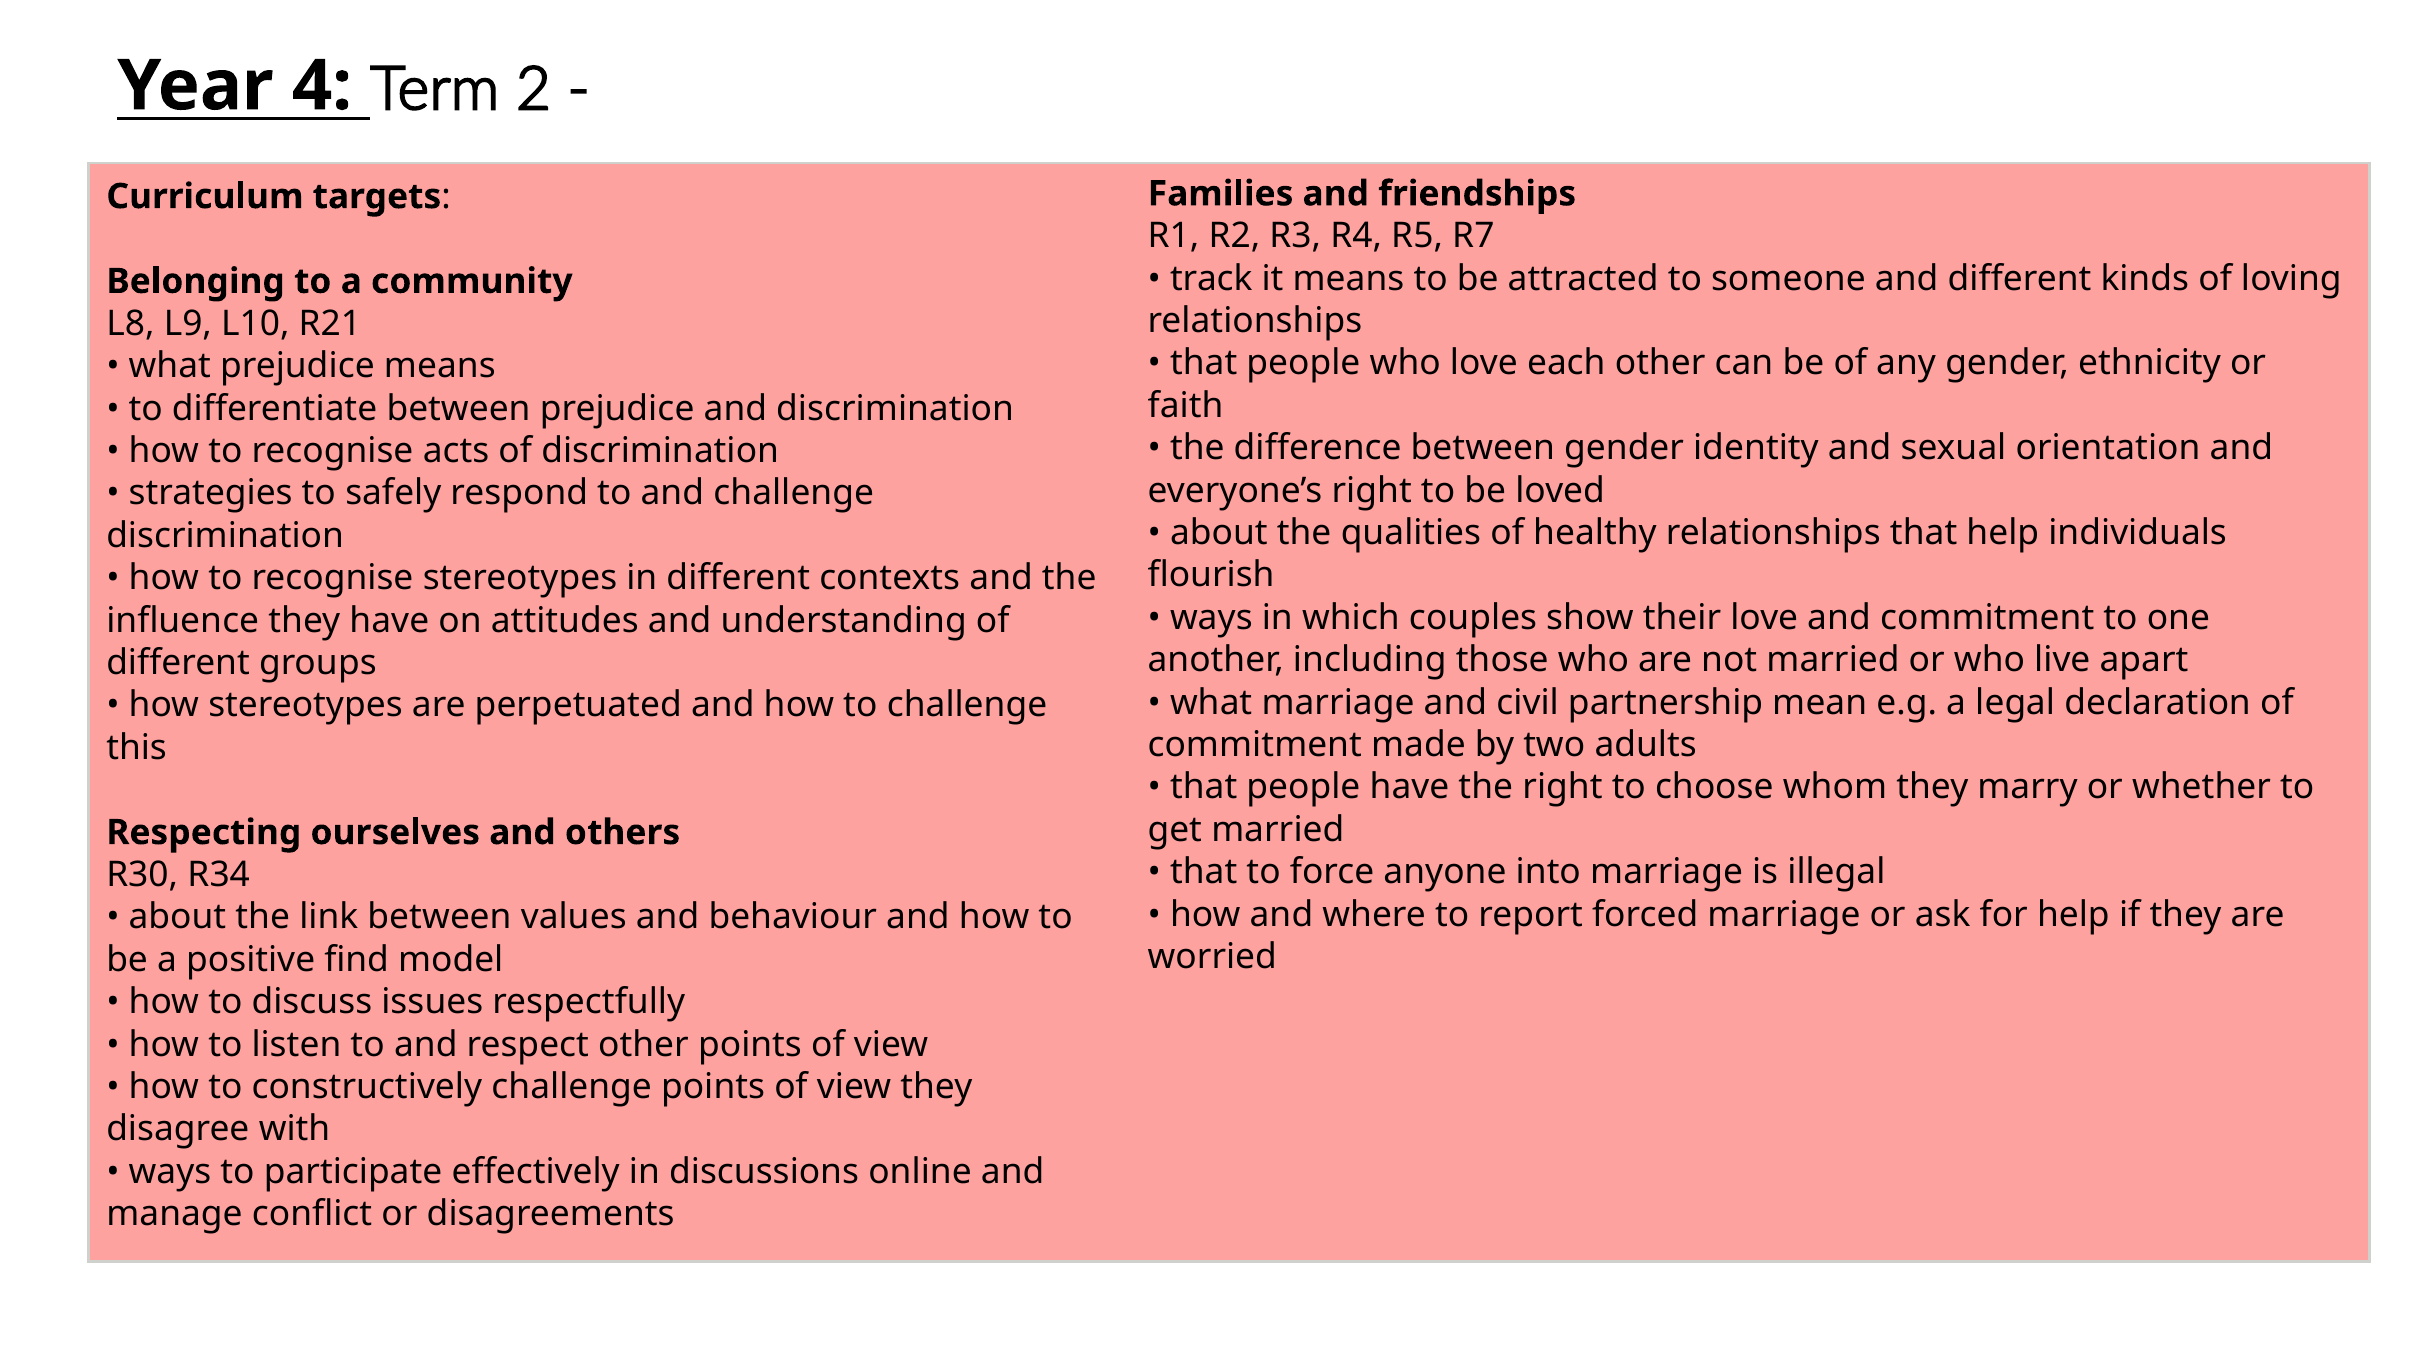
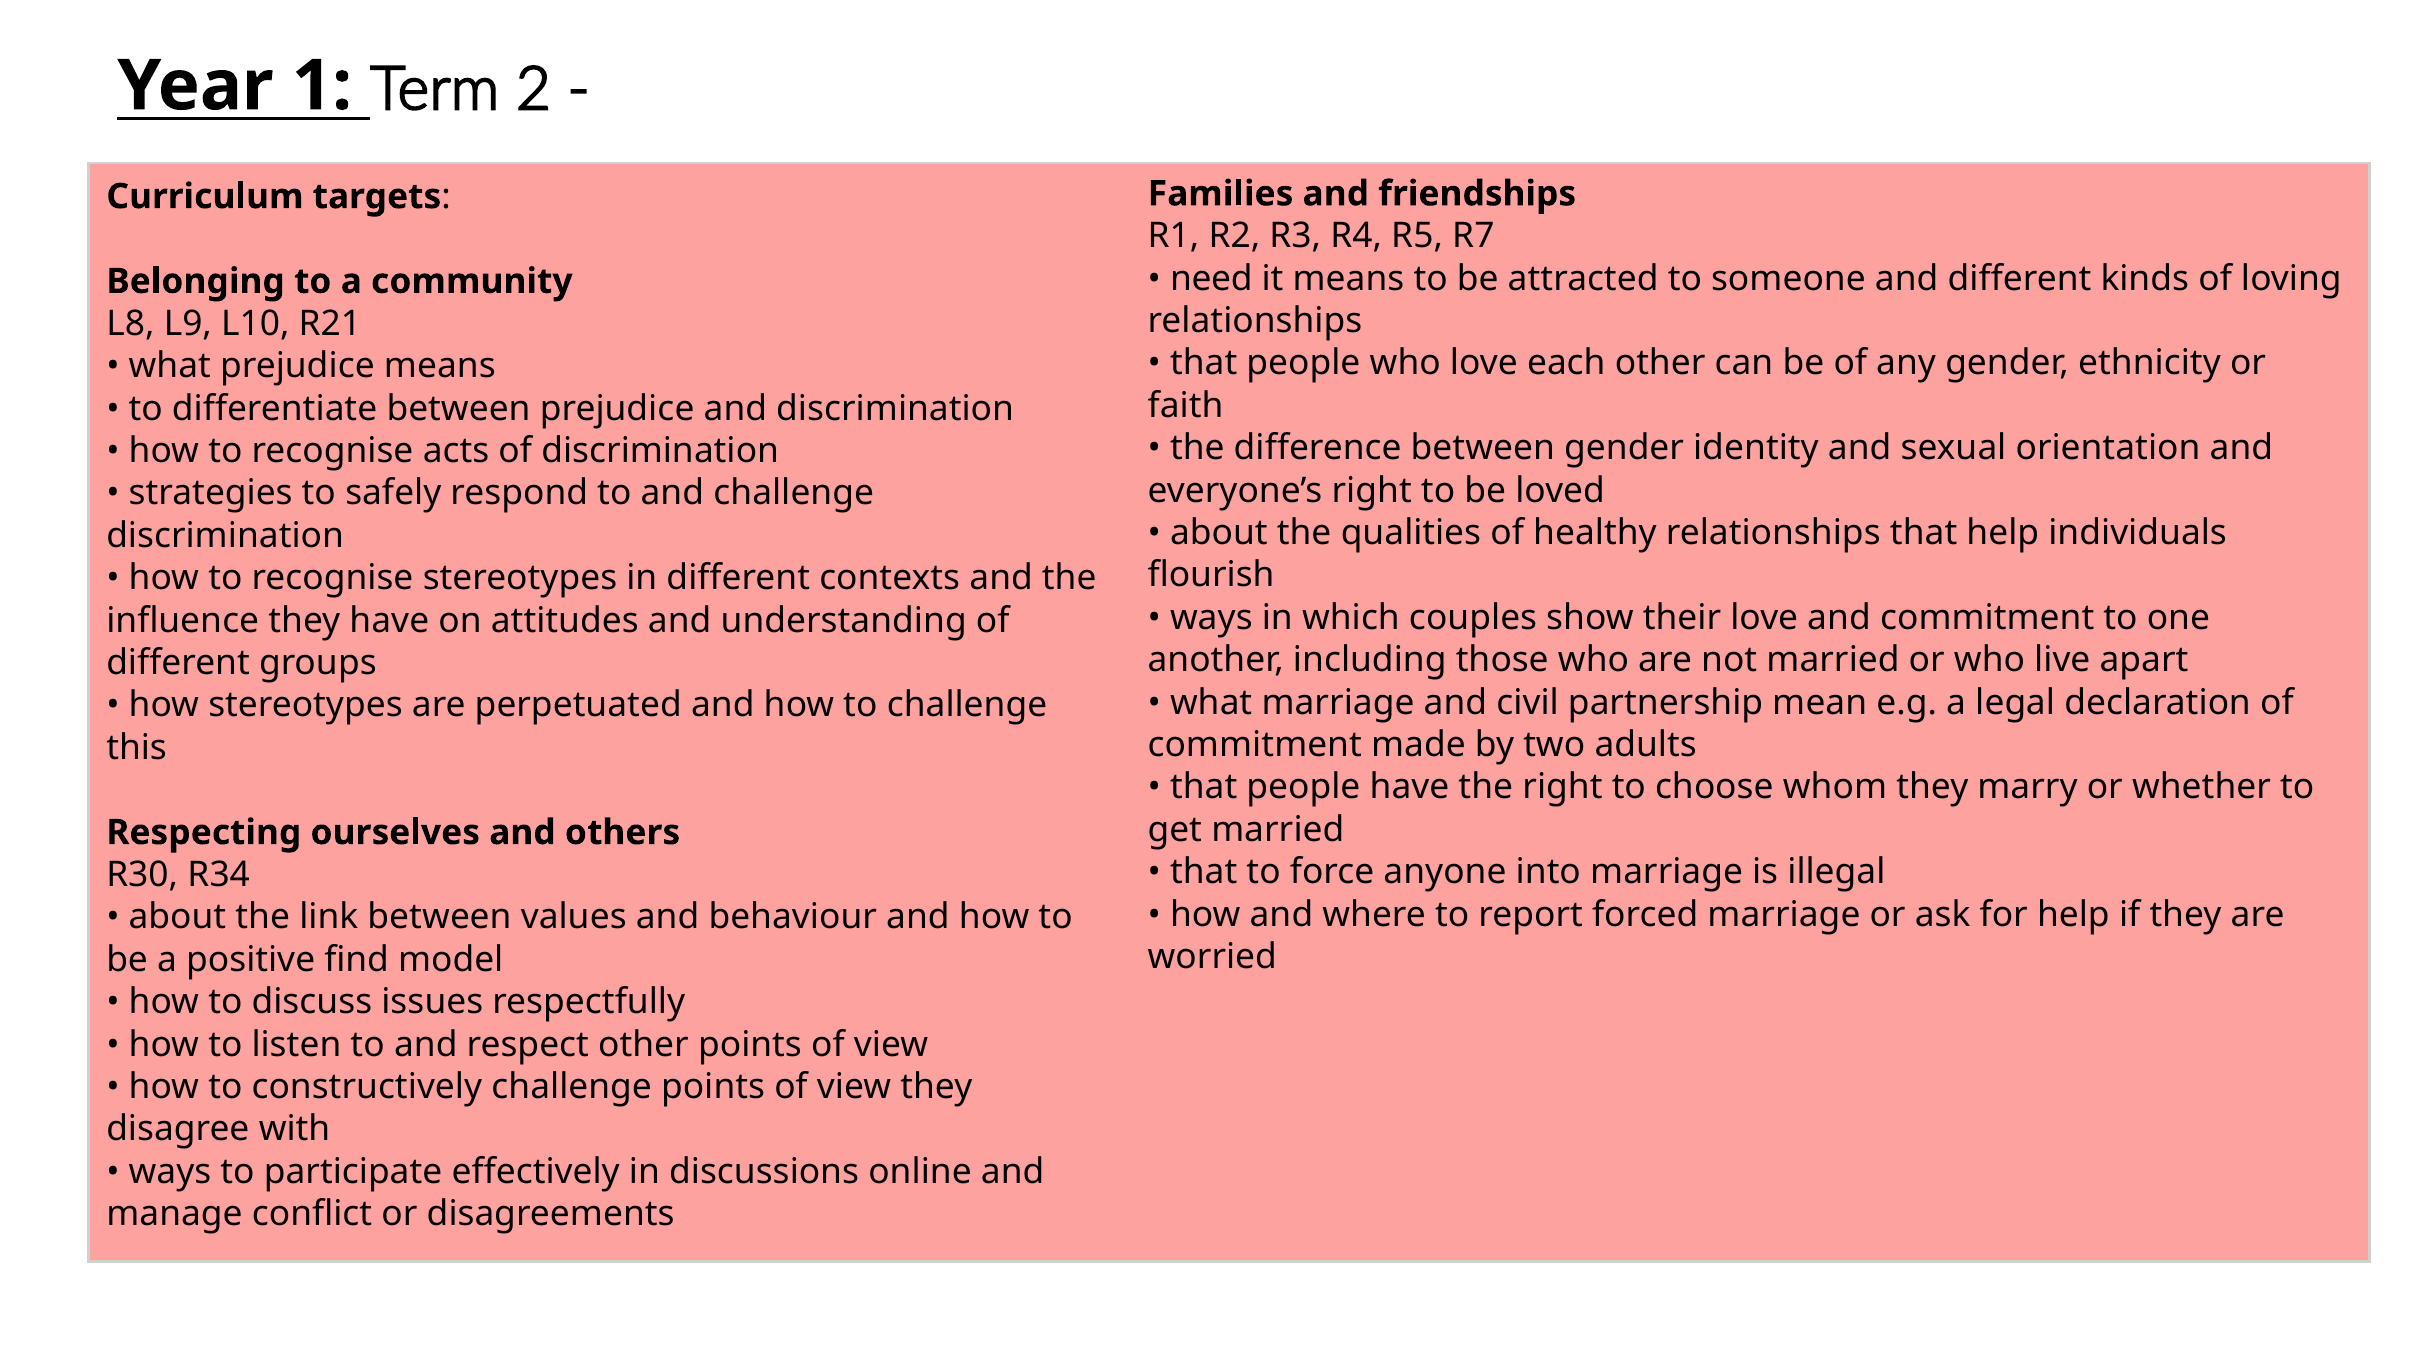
4: 4 -> 1
track: track -> need
